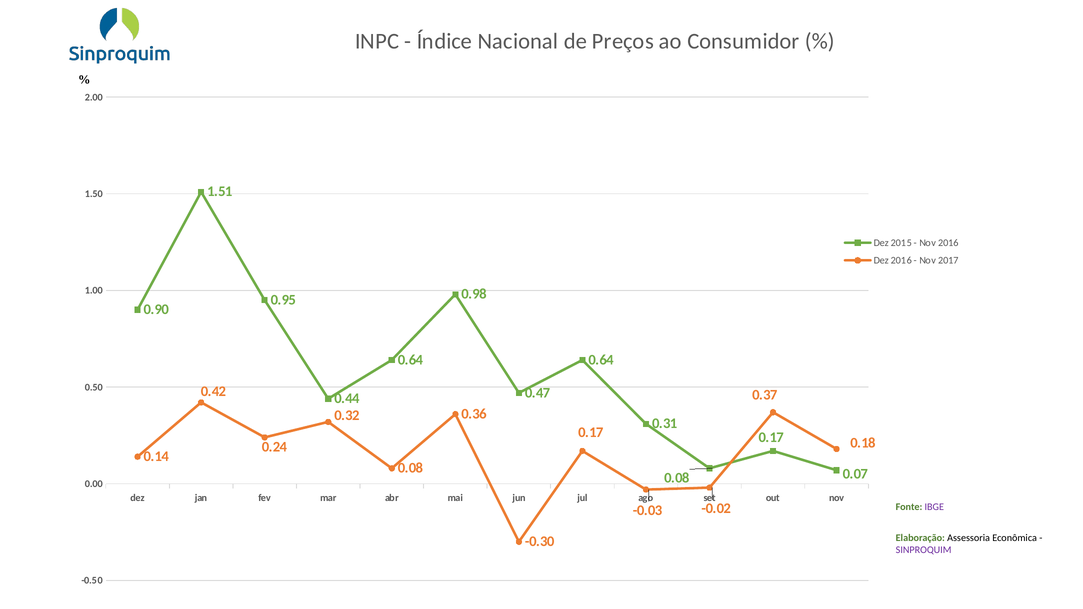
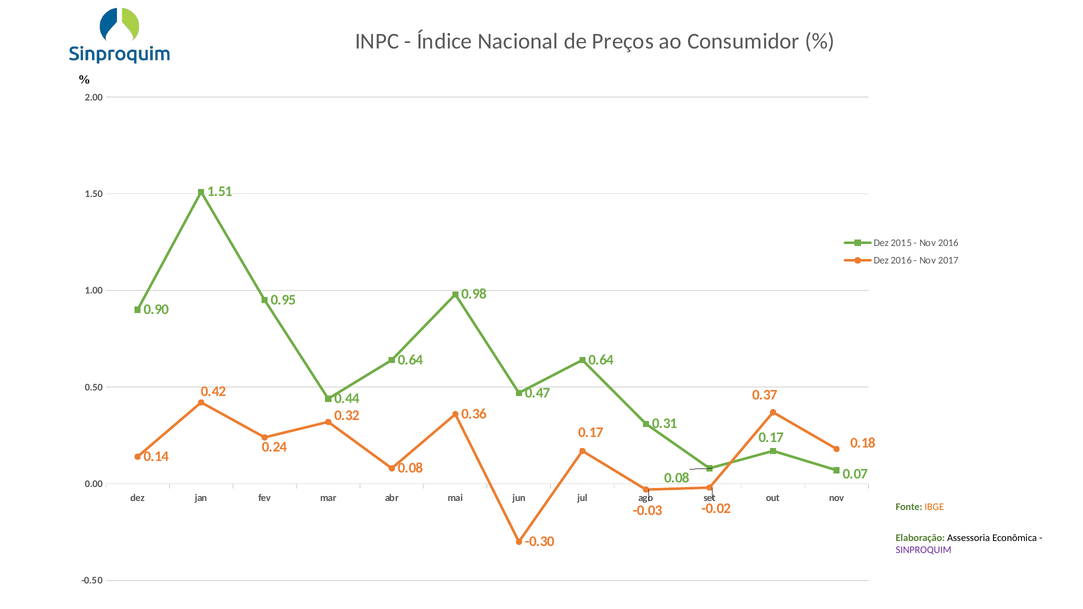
IBGE colour: purple -> orange
